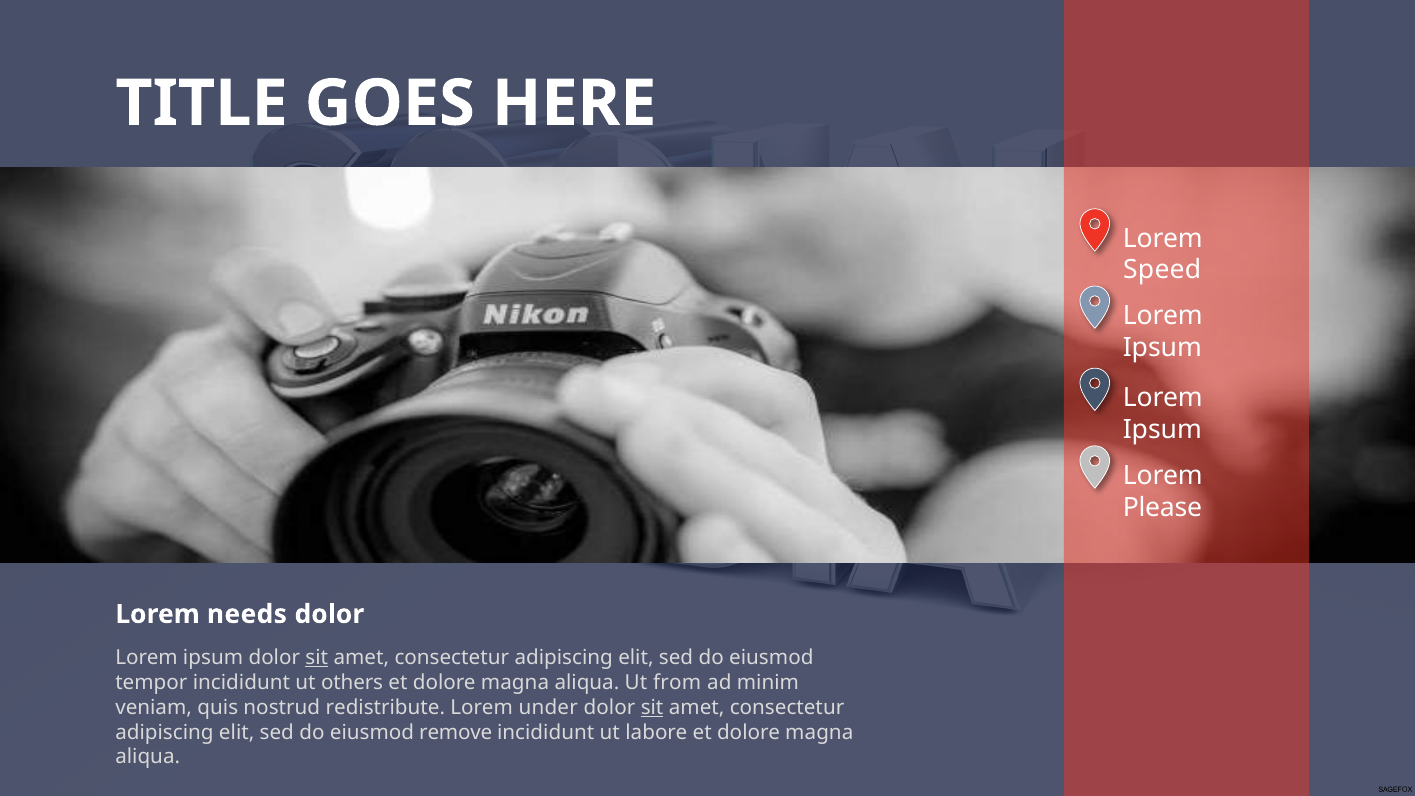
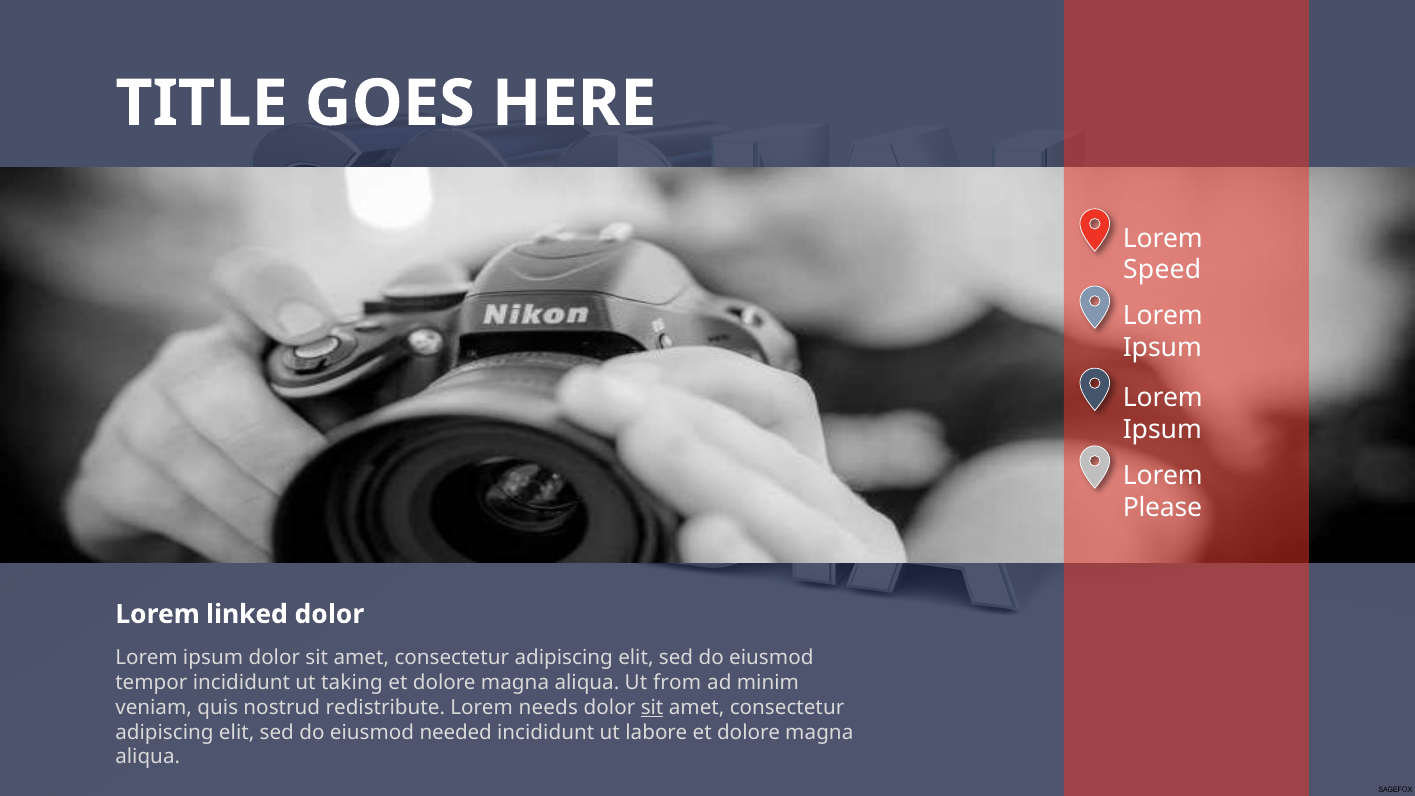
needs: needs -> linked
sit at (317, 658) underline: present -> none
others: others -> taking
under: under -> needs
remove: remove -> needed
